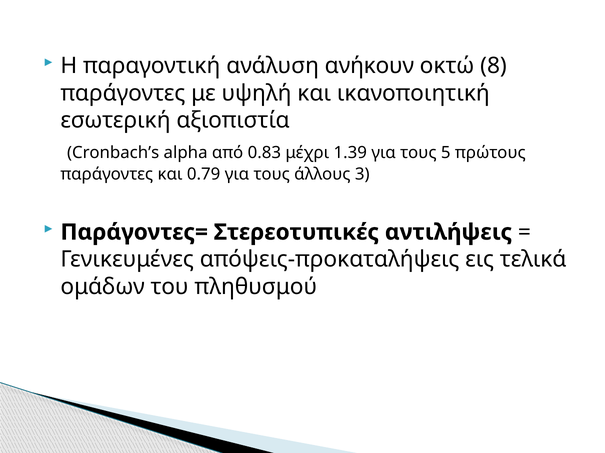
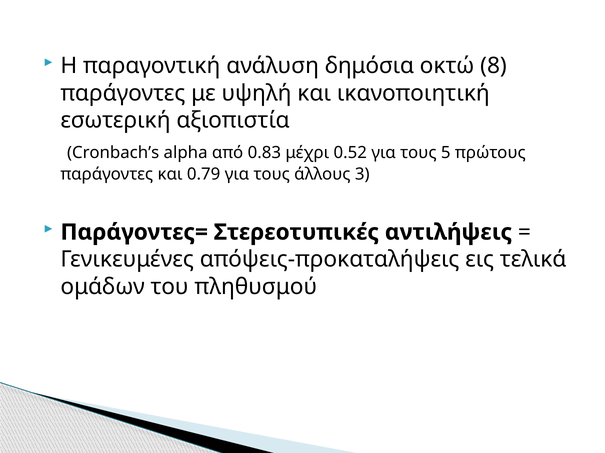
ανήκουν: ανήκουν -> δημόσια
1.39: 1.39 -> 0.52
